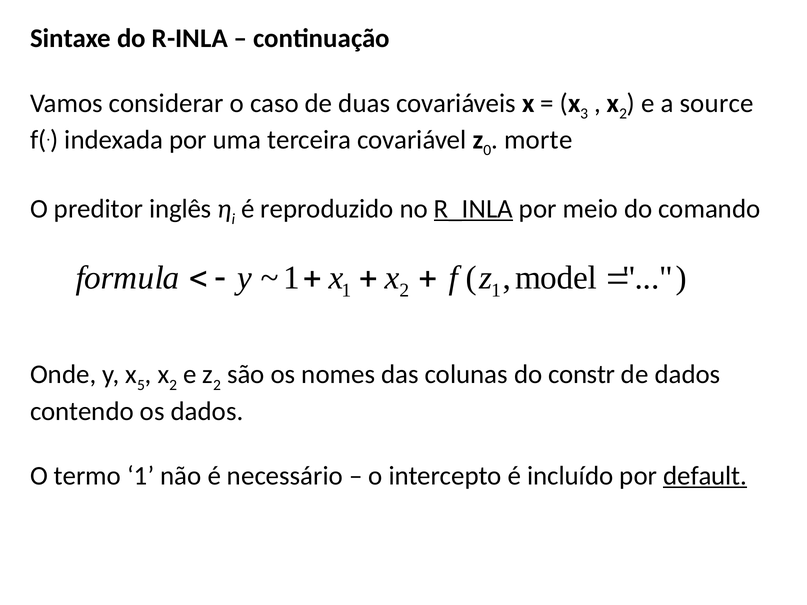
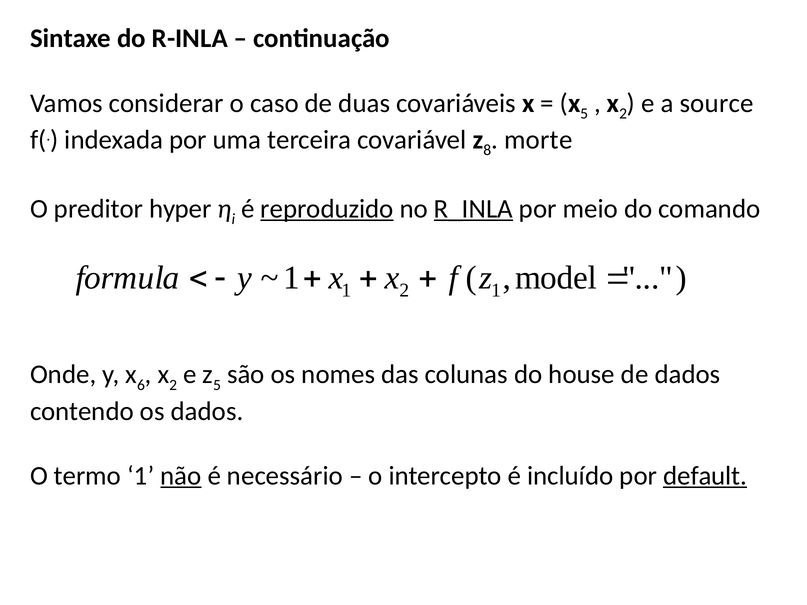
x 3: 3 -> 5
0: 0 -> 8
inglês: inglês -> hyper
reproduzido underline: none -> present
5: 5 -> 6
2 at (217, 385): 2 -> 5
constr: constr -> house
não underline: none -> present
